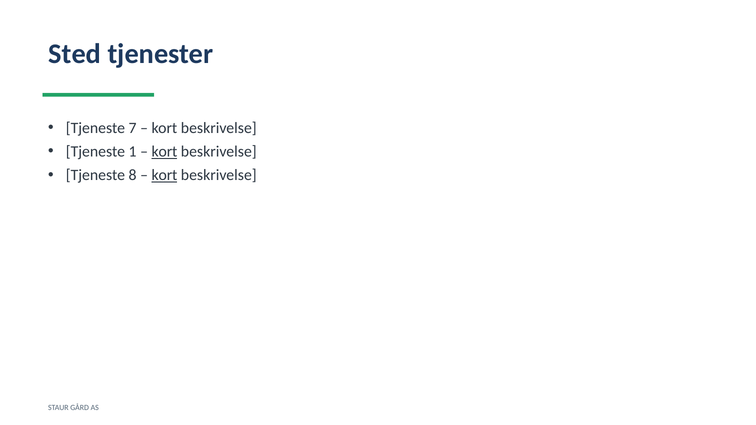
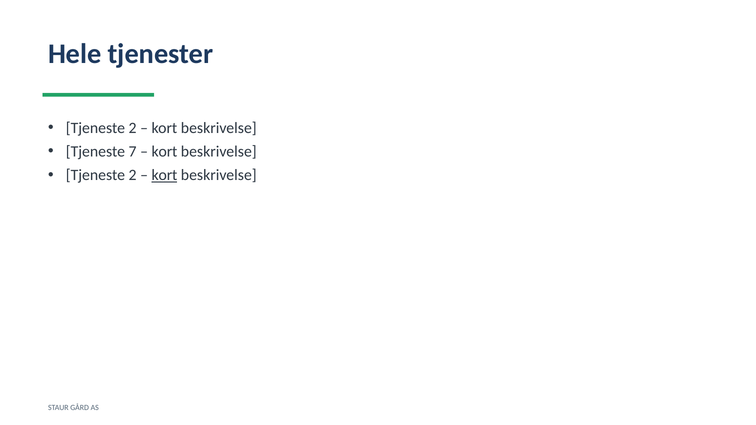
Sted: Sted -> Hele
7 at (133, 128): 7 -> 2
1: 1 -> 7
kort at (164, 152) underline: present -> none
8 at (133, 175): 8 -> 2
